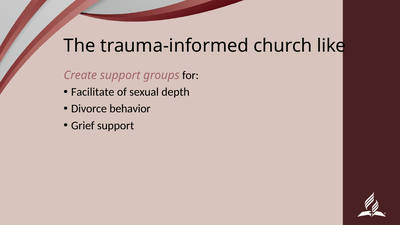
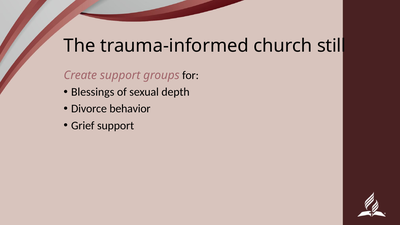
like: like -> still
Facilitate: Facilitate -> Blessings
